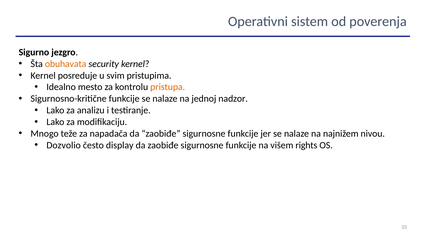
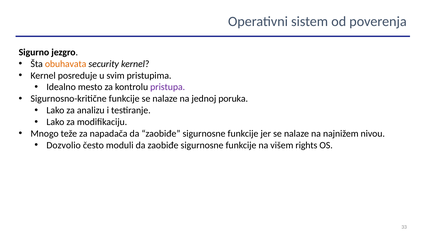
pristupa colour: orange -> purple
nadzor: nadzor -> poruka
display: display -> moduli
